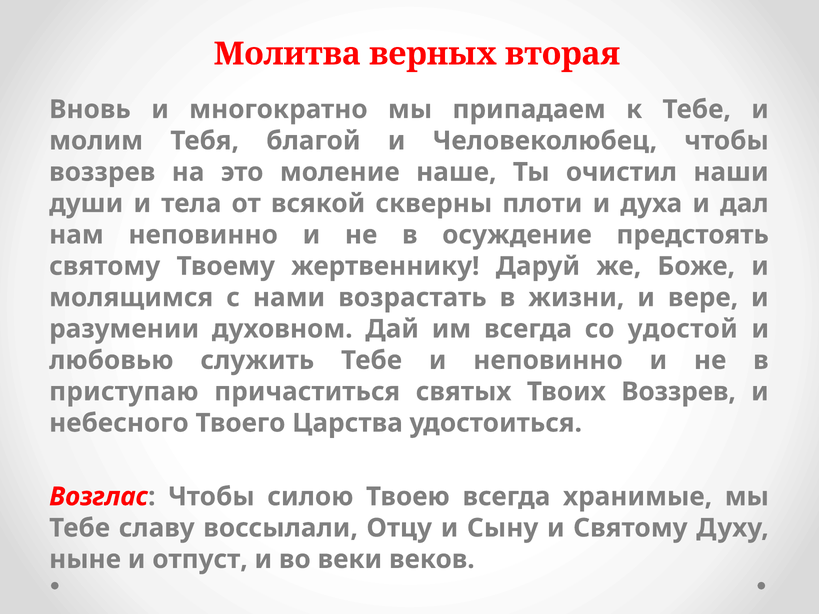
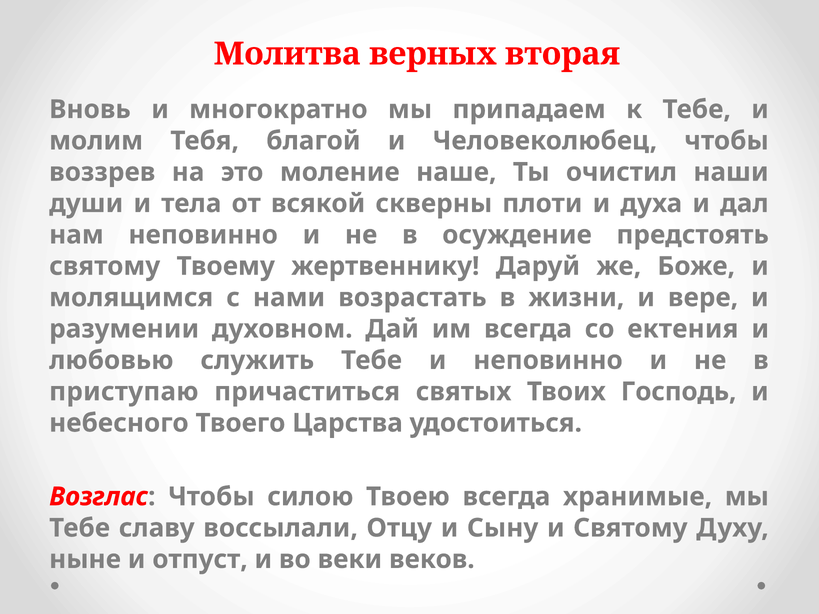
удостой: удостой -> ектения
Твоих Воззрев: Воззрев -> Господь
